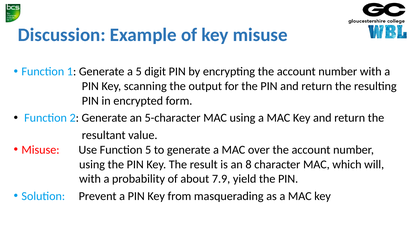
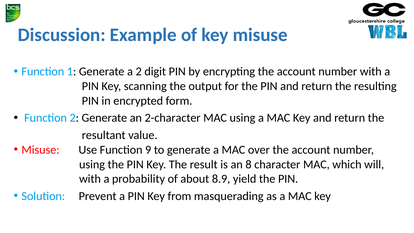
a 5: 5 -> 2
5-character: 5-character -> 2-character
Function 5: 5 -> 9
7.9: 7.9 -> 8.9
